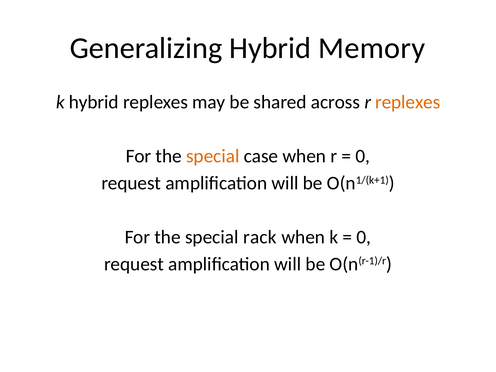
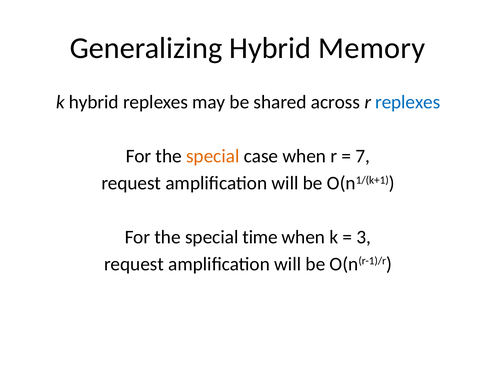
replexes at (408, 102) colour: orange -> blue
0 at (363, 156): 0 -> 7
rack: rack -> time
0 at (364, 237): 0 -> 3
